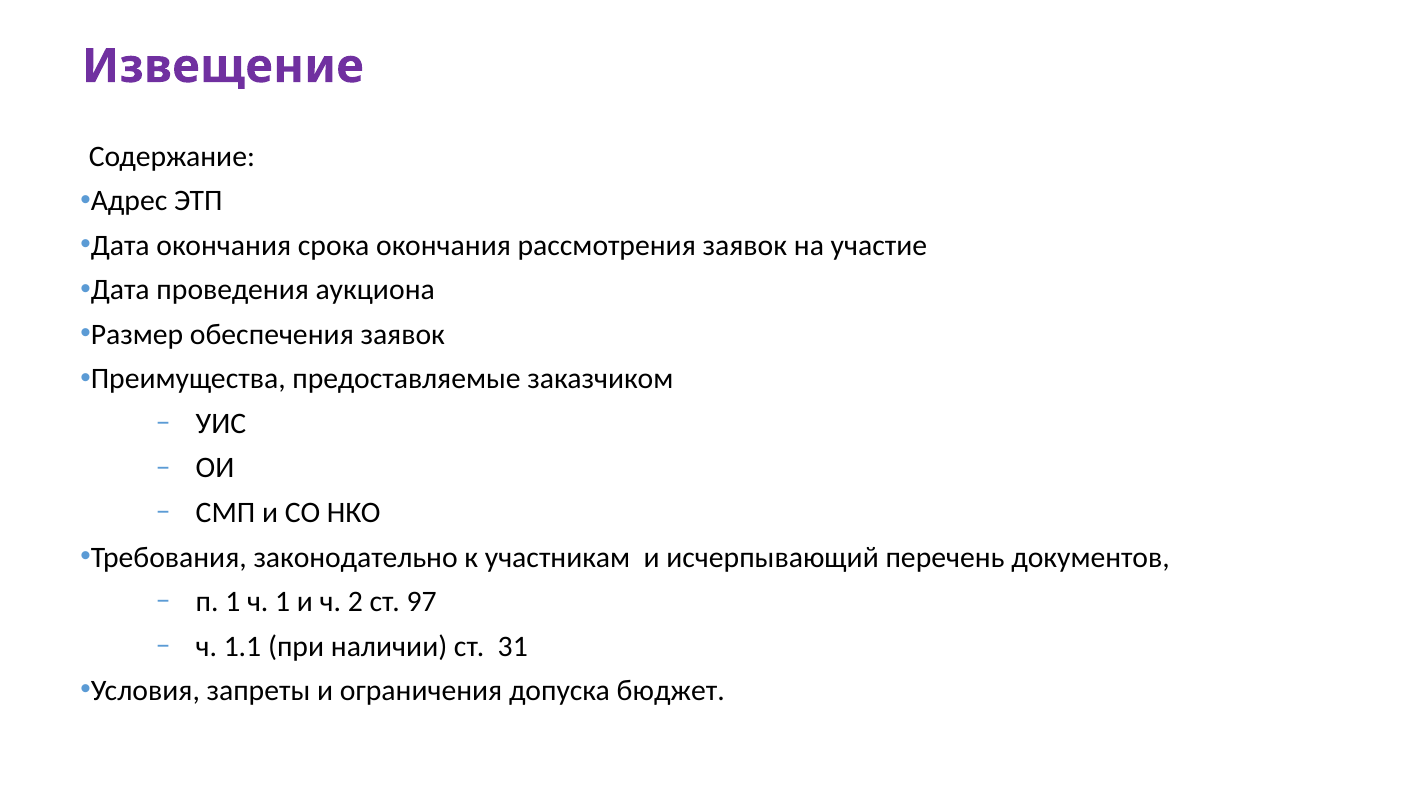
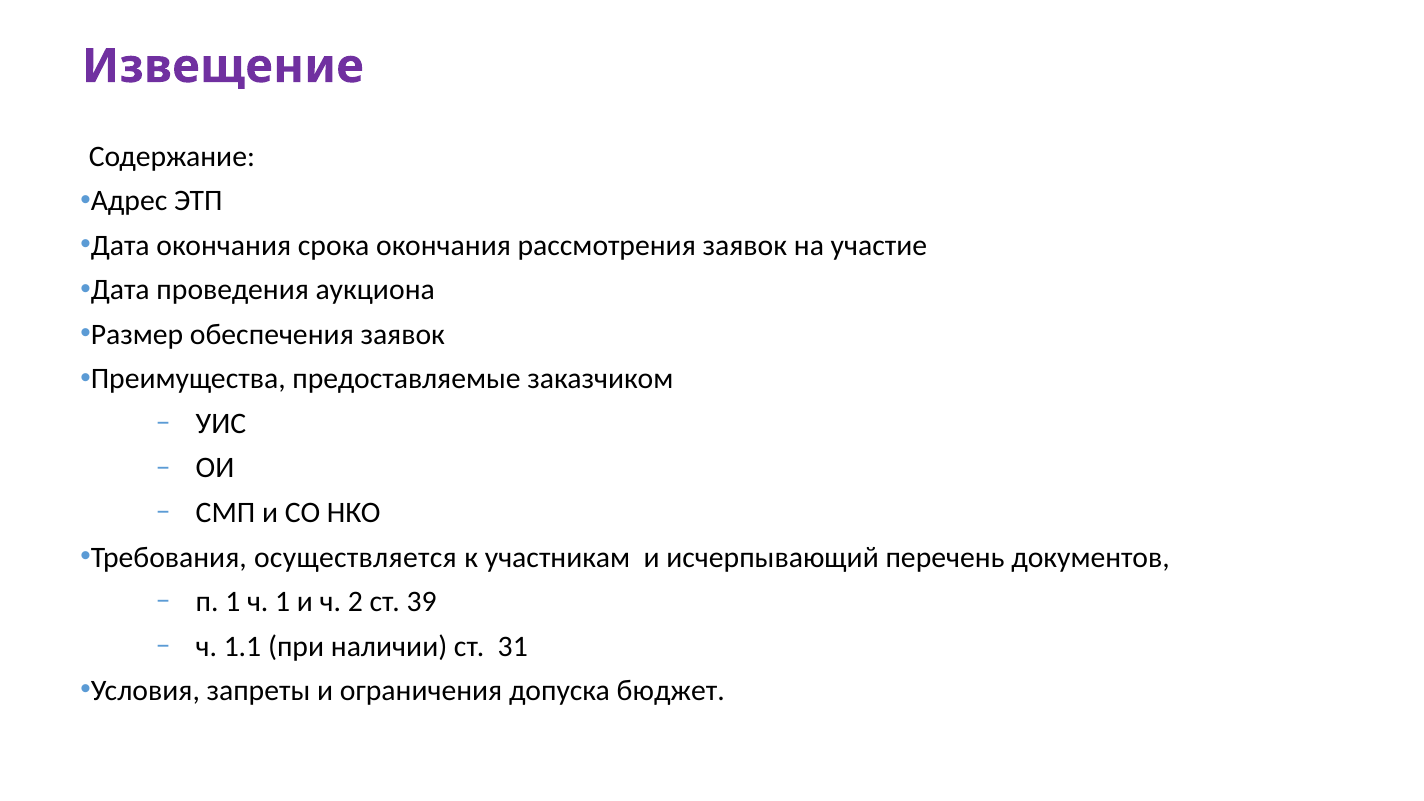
законодательно: законодательно -> осуществляется
97: 97 -> 39
